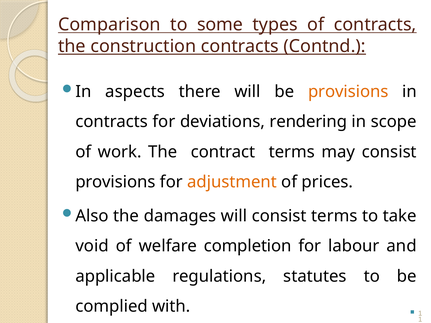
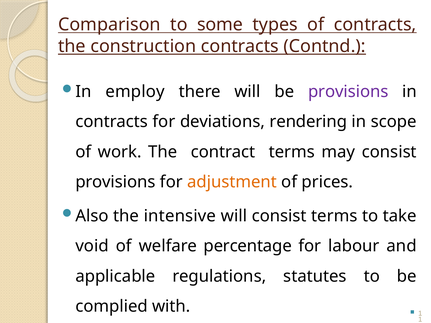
aspects: aspects -> employ
provisions at (348, 92) colour: orange -> purple
damages: damages -> intensive
completion: completion -> percentage
